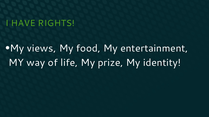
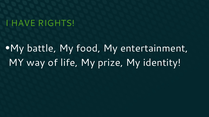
views: views -> battle
